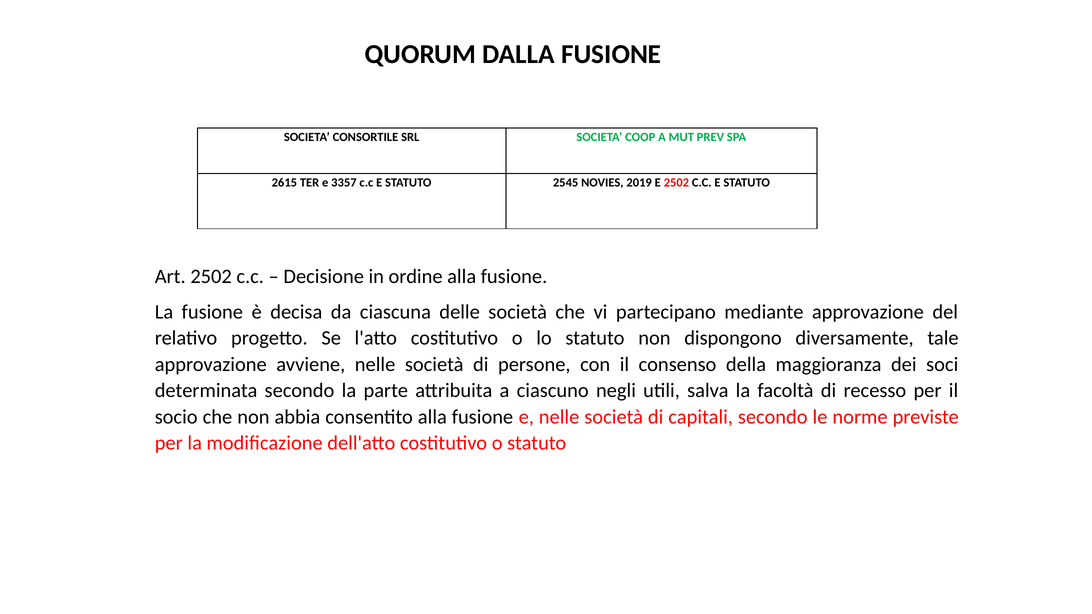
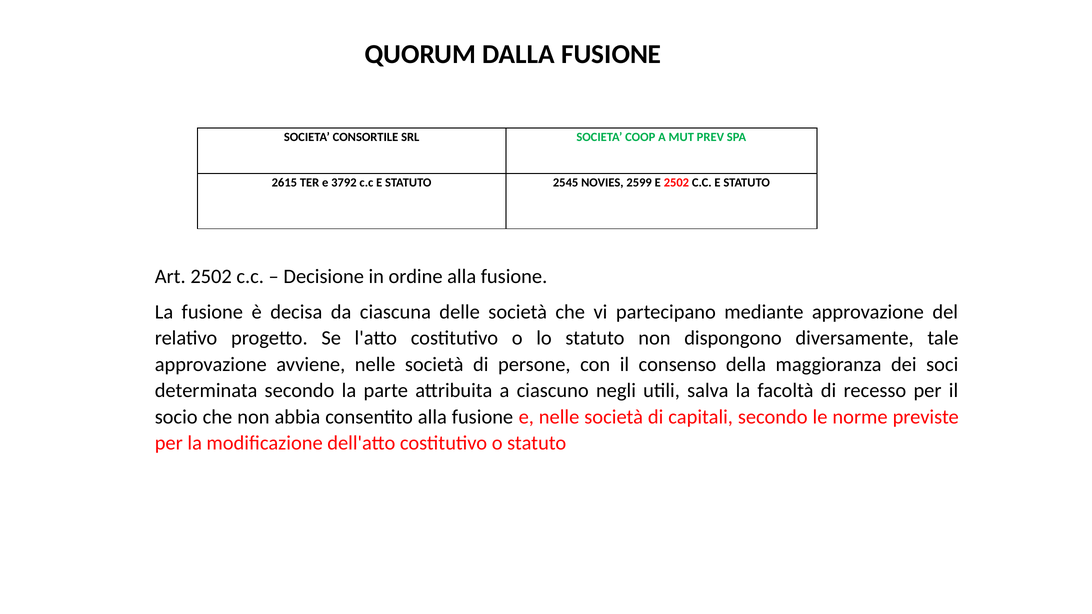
3357: 3357 -> 3792
2019: 2019 -> 2599
